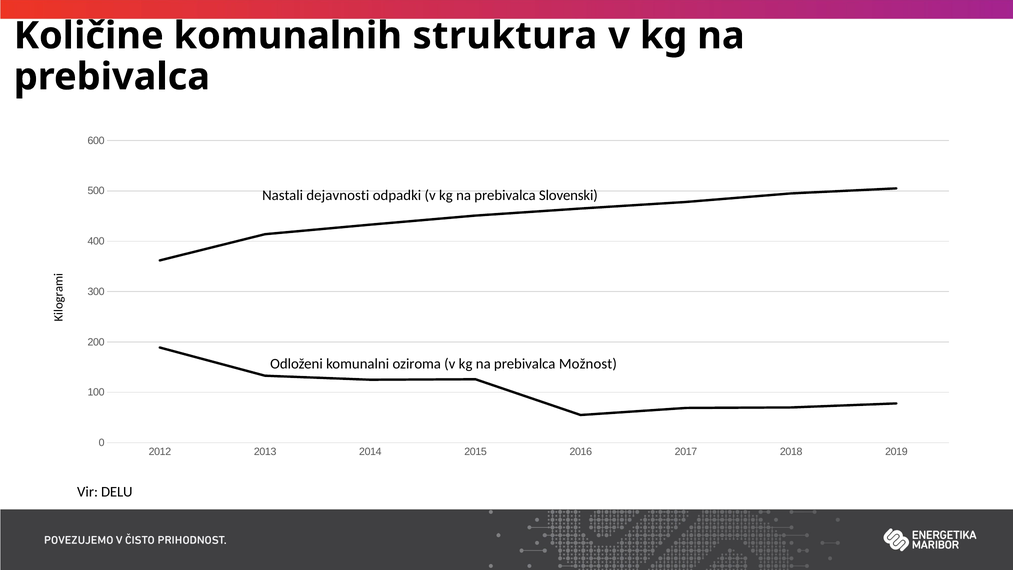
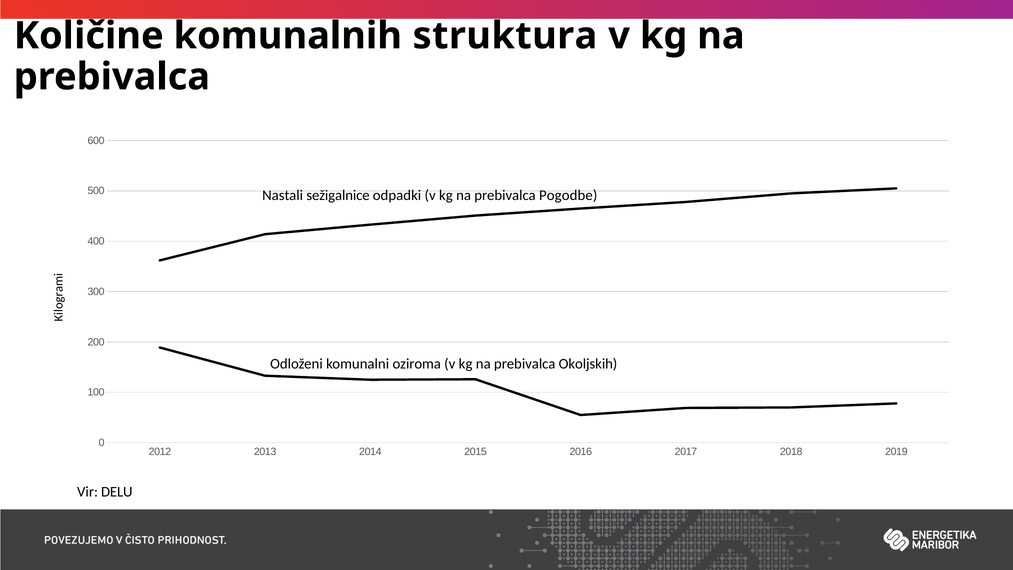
dejavnosti: dejavnosti -> sežigalnice
Slovenski: Slovenski -> Pogodbe
Možnost: Možnost -> Okoljskih
